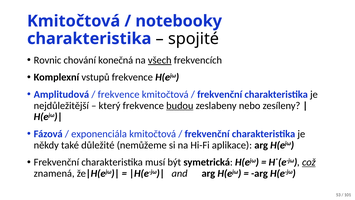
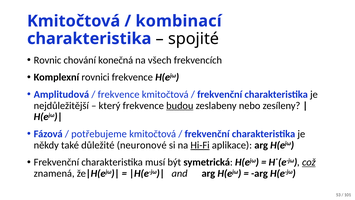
notebooky: notebooky -> kombinací
všech underline: present -> none
vstupů: vstupů -> rovnici
exponenciála: exponenciála -> potřebujeme
nemůžeme: nemůžeme -> neuronové
Hi-Fi underline: none -> present
